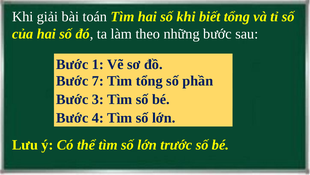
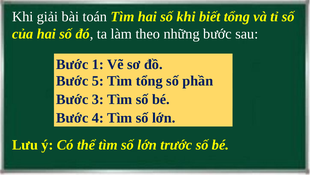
7: 7 -> 5
